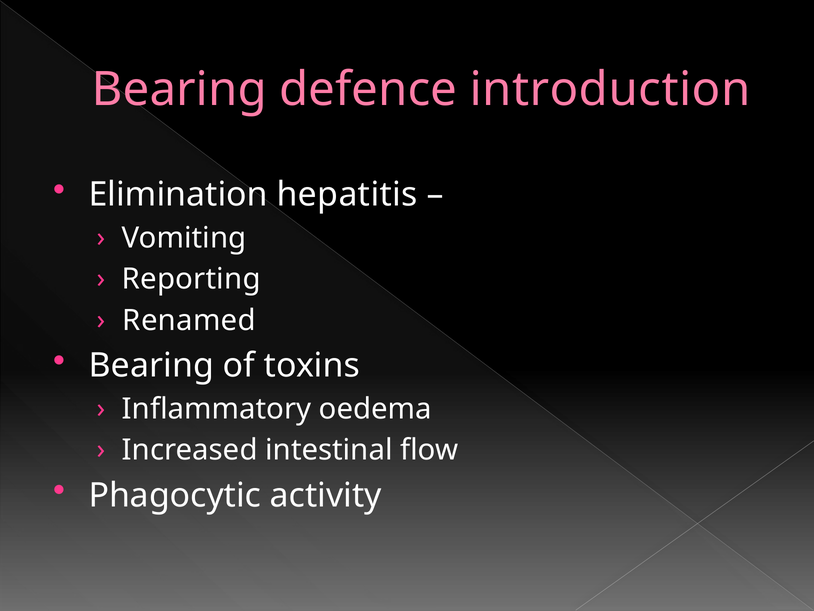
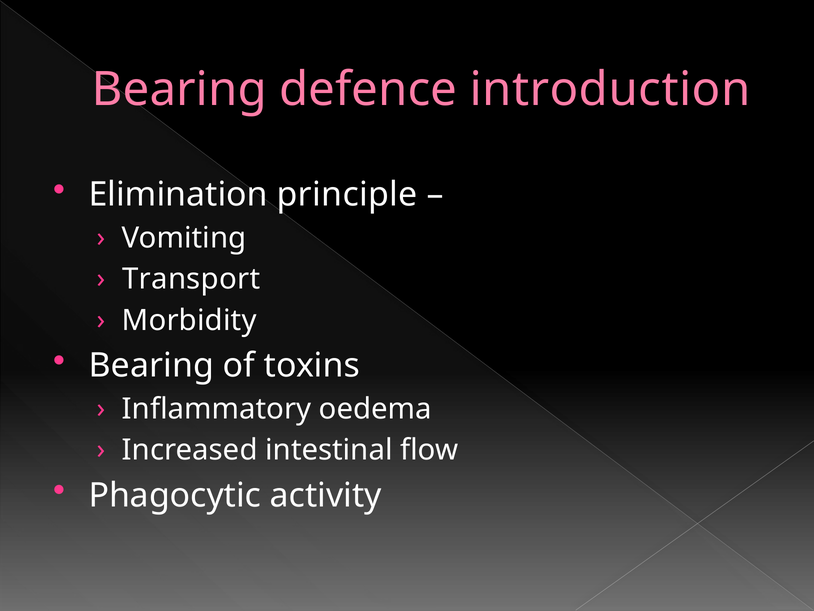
hepatitis: hepatitis -> principle
Reporting: Reporting -> Transport
Renamed: Renamed -> Morbidity
